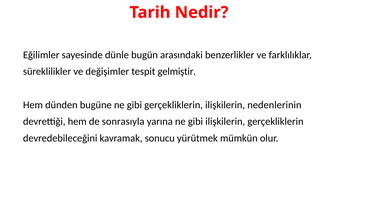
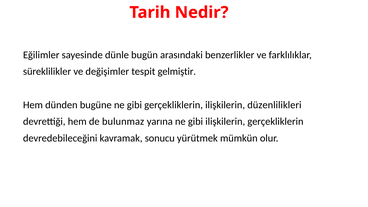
nedenlerinin: nedenlerinin -> düzenlilikleri
sonrasıyla: sonrasıyla -> bulunmaz
